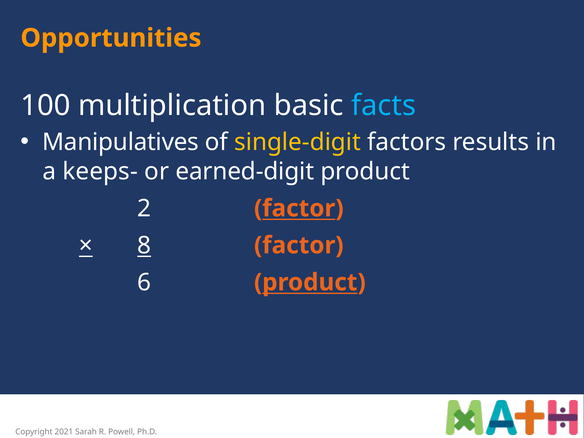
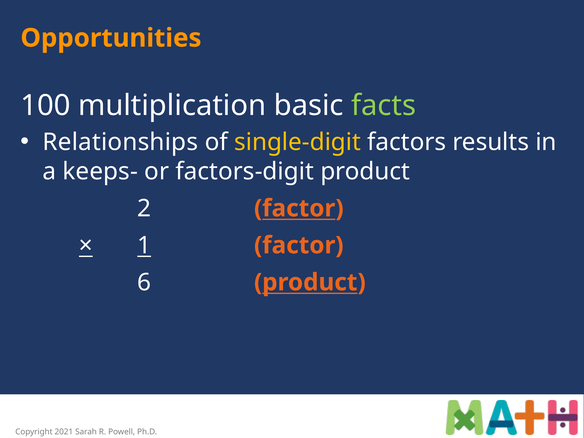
facts colour: light blue -> light green
Manipulatives: Manipulatives -> Relationships
earned-digit: earned-digit -> factors-digit
8: 8 -> 1
